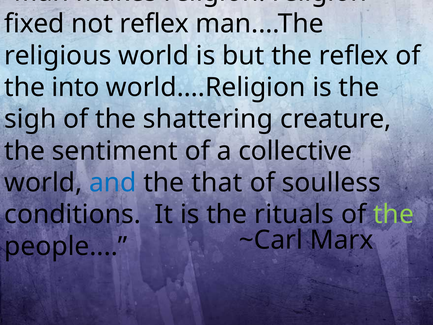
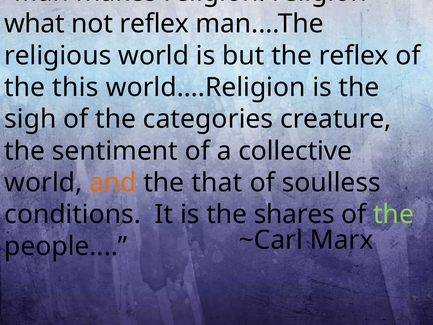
fixed: fixed -> what
into: into -> this
shattering: shattering -> categories
and colour: blue -> orange
rituals: rituals -> shares
